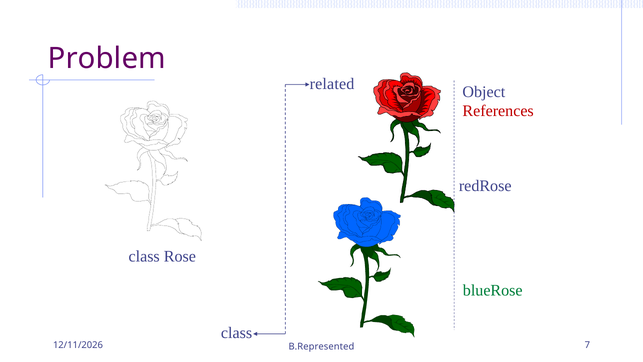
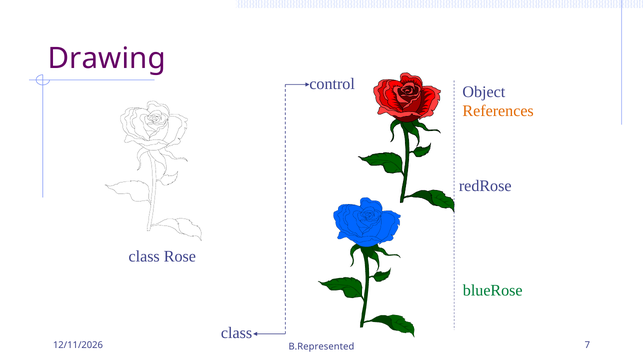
Problem: Problem -> Drawing
related: related -> control
References colour: red -> orange
